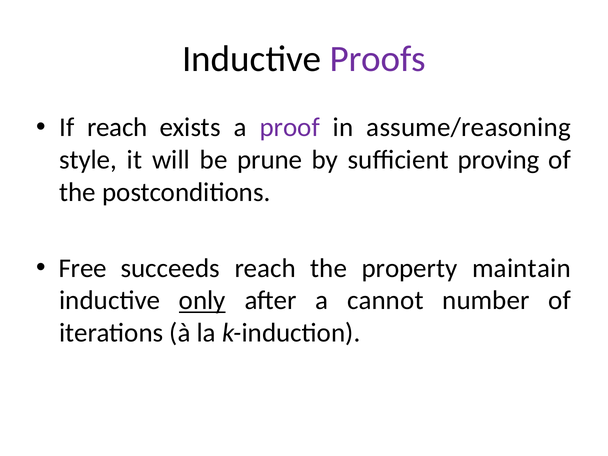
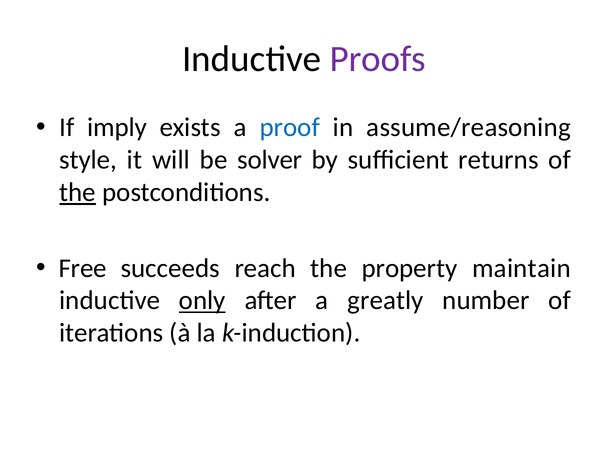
If reach: reach -> imply
proof colour: purple -> blue
prune: prune -> solver
proving: proving -> returns
the at (78, 192) underline: none -> present
cannot: cannot -> greatly
